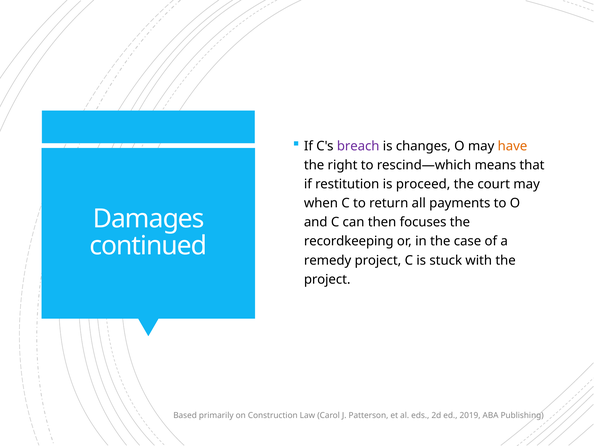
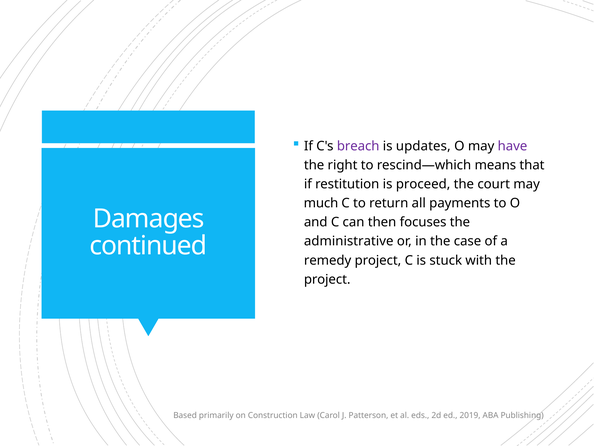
changes: changes -> updates
have colour: orange -> purple
when: when -> much
recordkeeping: recordkeeping -> administrative
